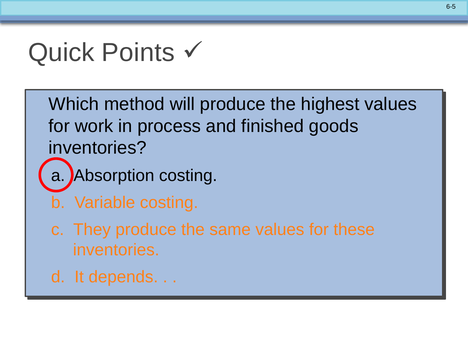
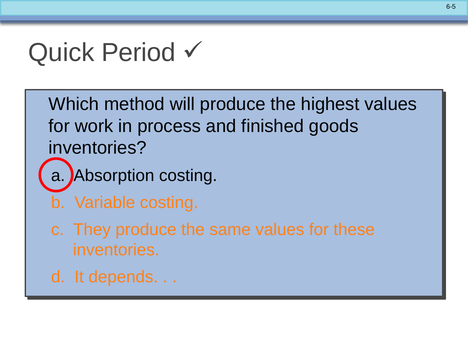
Points: Points -> Period
